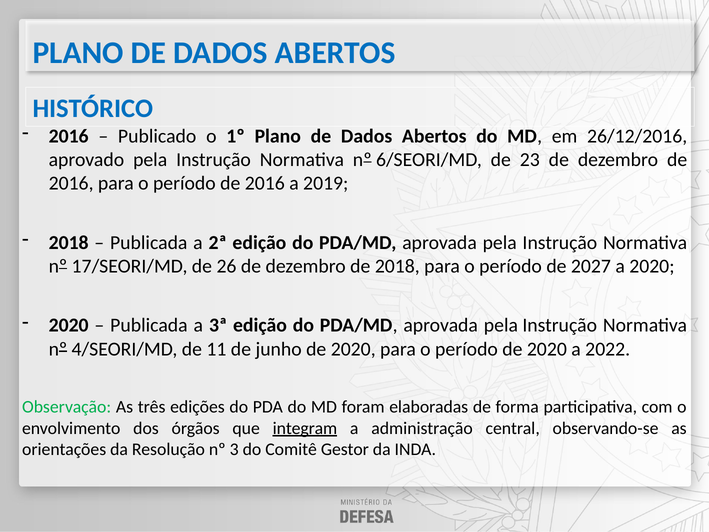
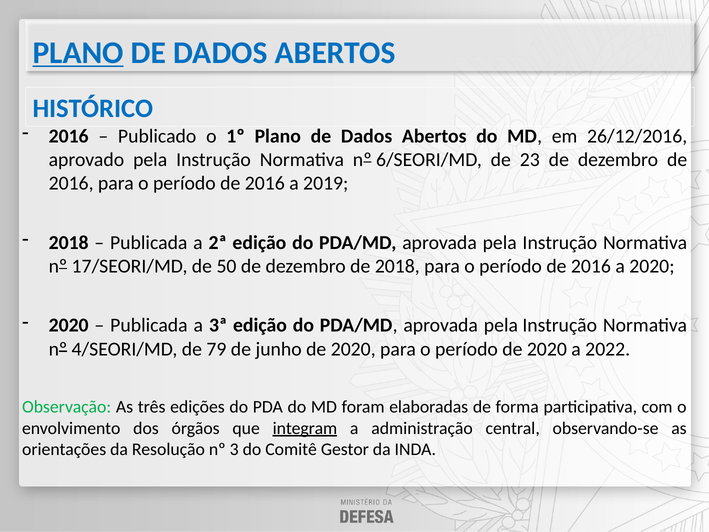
PLANO at (78, 53) underline: none -> present
26: 26 -> 50
2027 at (591, 266): 2027 -> 2016
11: 11 -> 79
